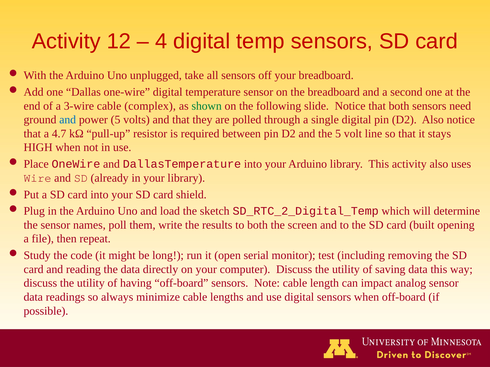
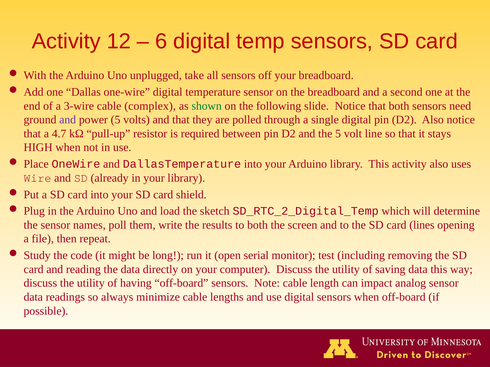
4: 4 -> 6
and at (68, 120) colour: blue -> purple
built: built -> lines
